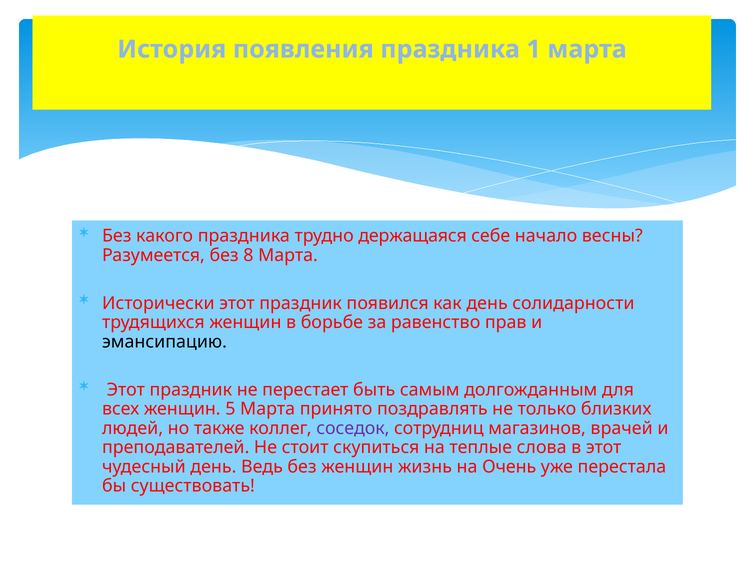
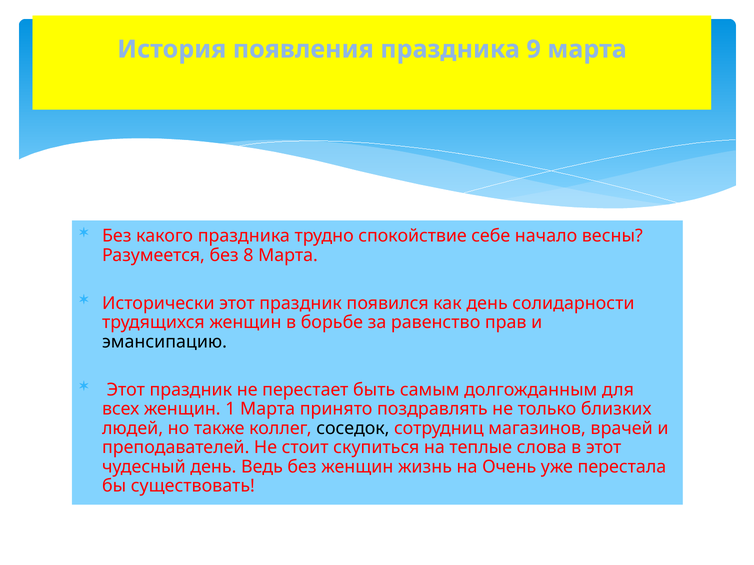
1: 1 -> 9
держащаяся: держащаяся -> спокойствие
5: 5 -> 1
соседок colour: purple -> black
